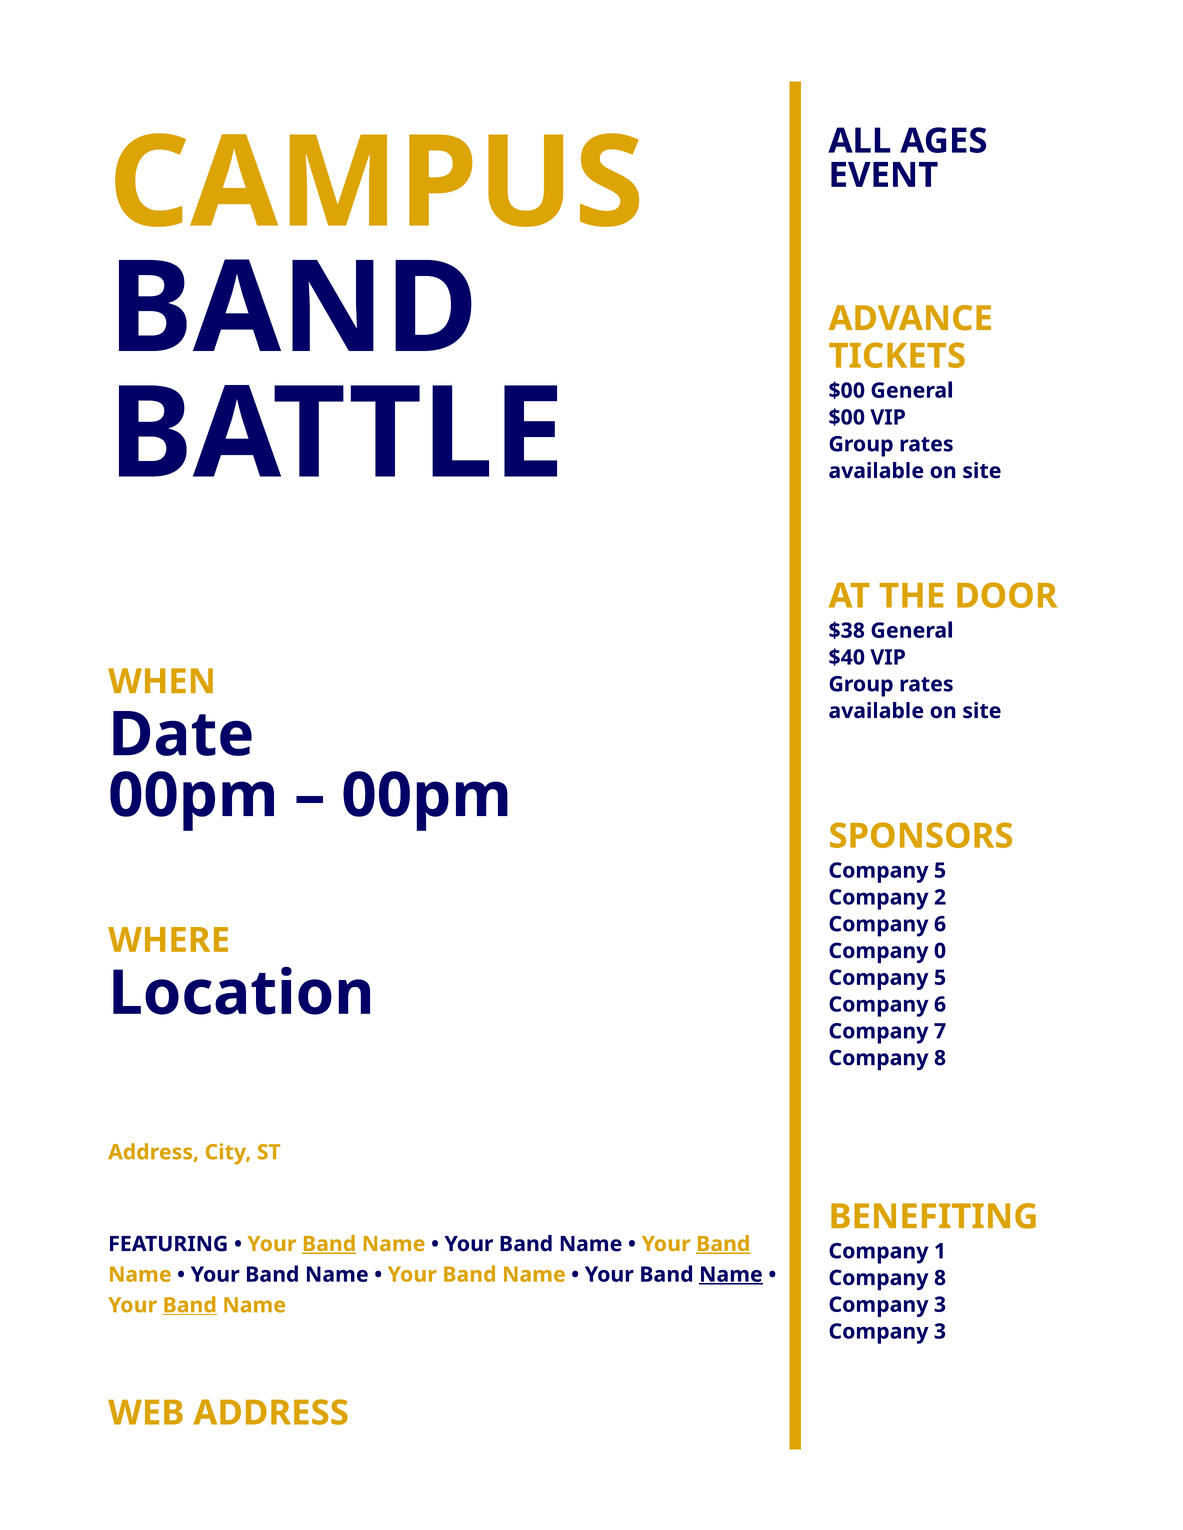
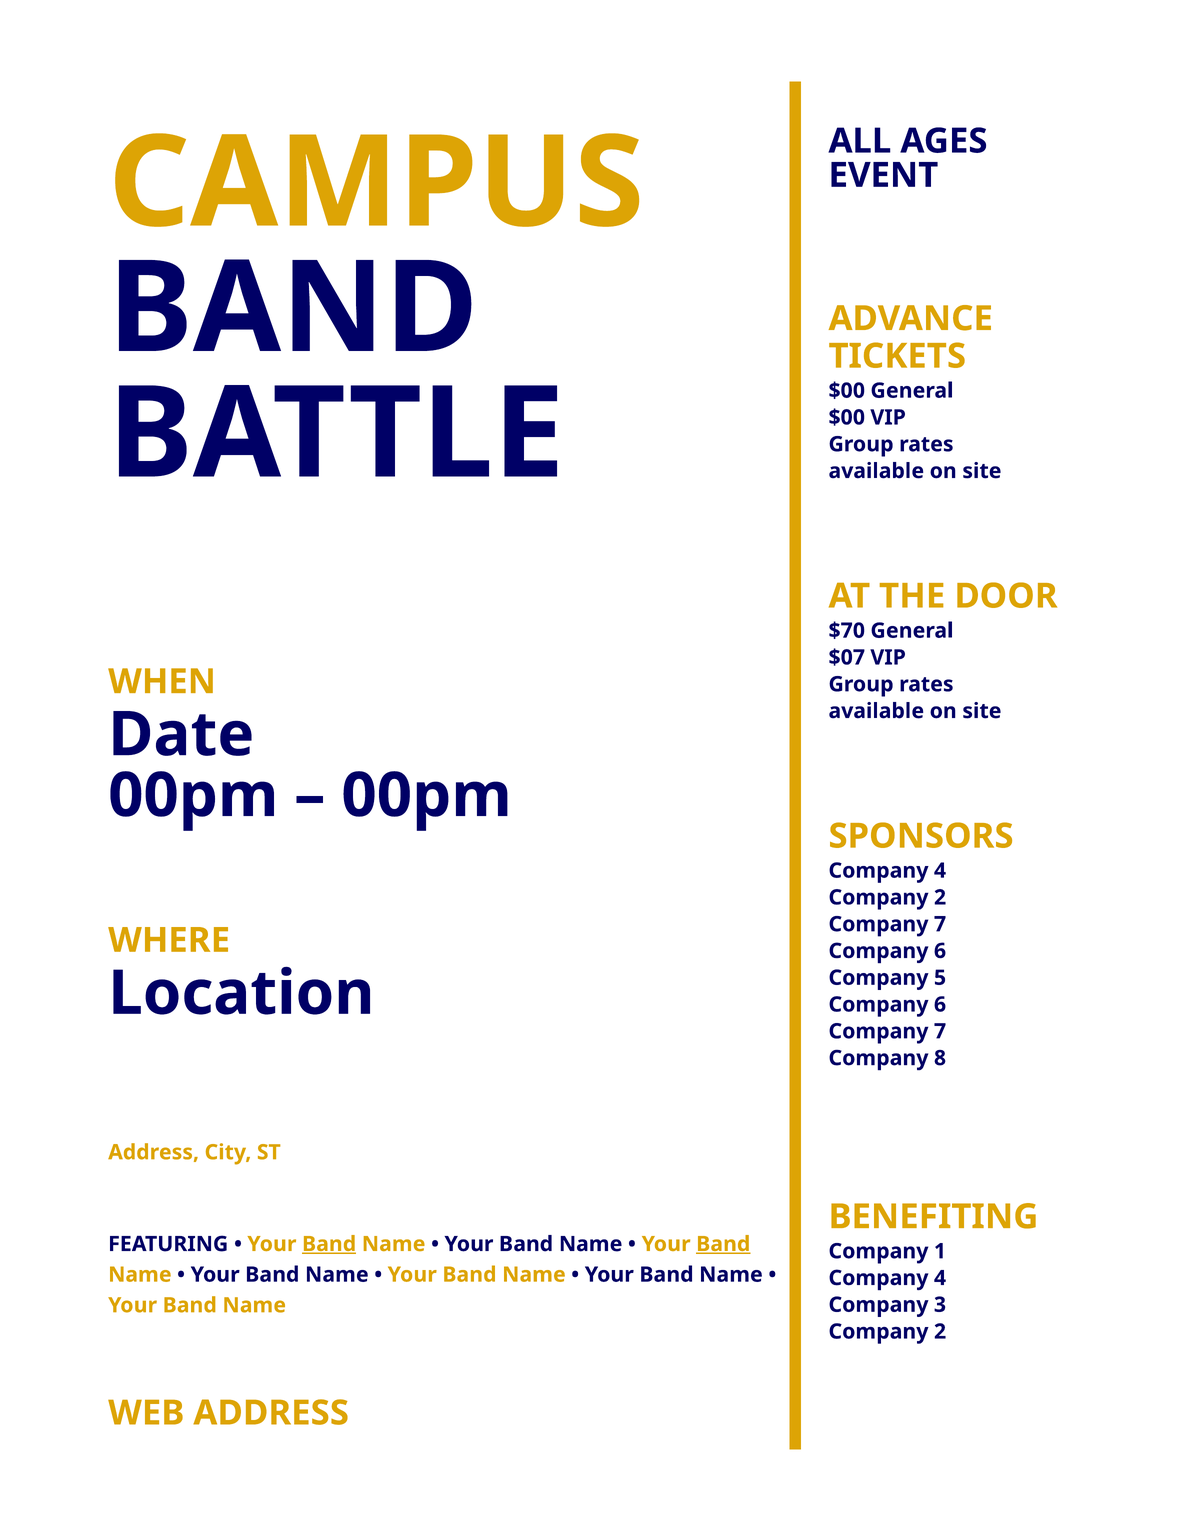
$38: $38 -> $70
$40: $40 -> $07
5 at (940, 871): 5 -> 4
6 at (940, 925): 6 -> 7
0 at (940, 952): 0 -> 6
Name at (731, 1275) underline: present -> none
8 at (940, 1279): 8 -> 4
Band at (190, 1306) underline: present -> none
3 at (940, 1332): 3 -> 2
